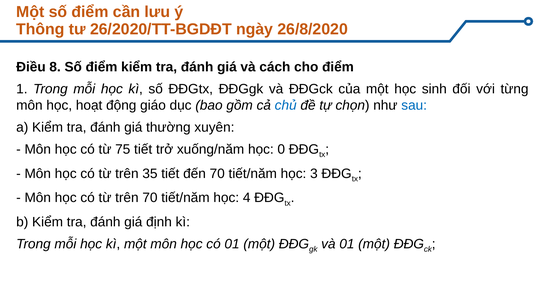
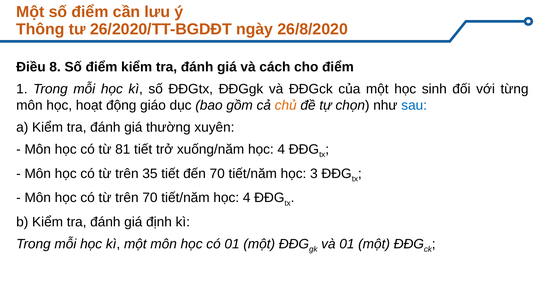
chủ colour: blue -> orange
75: 75 -> 81
xuống/năm học 0: 0 -> 4
